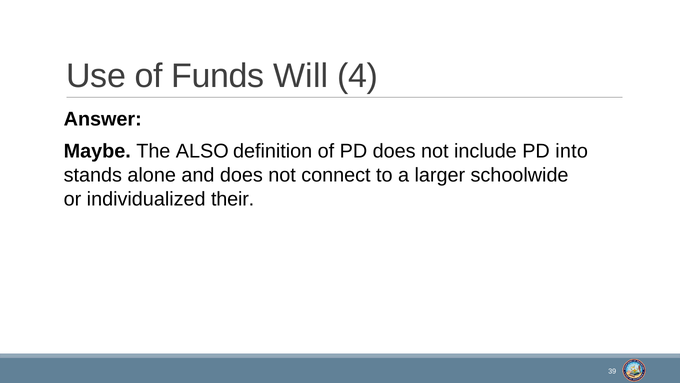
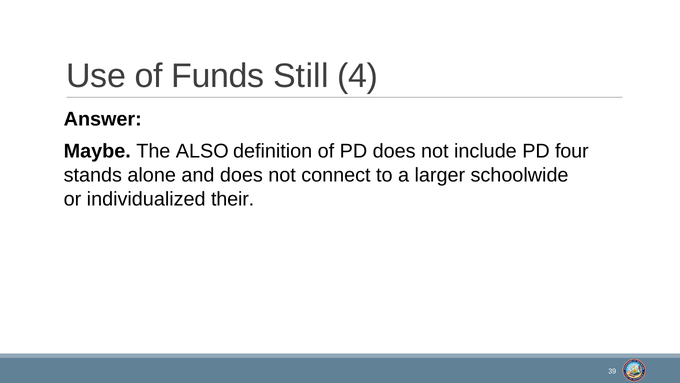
Will: Will -> Still
into: into -> four
